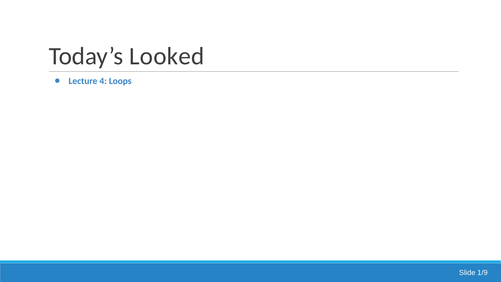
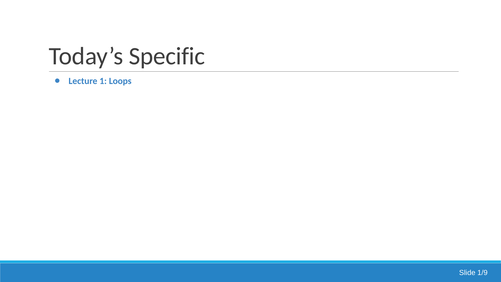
Looked: Looked -> Specific
4: 4 -> 1
